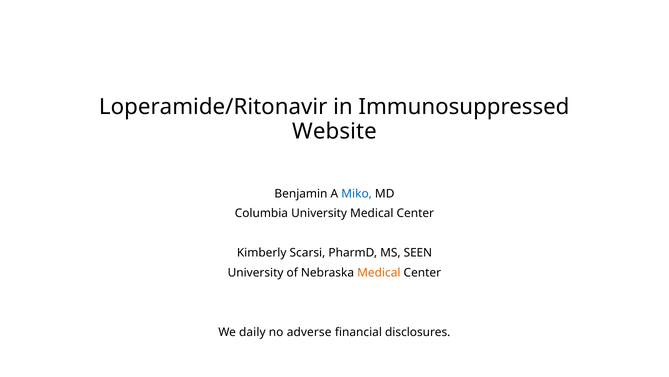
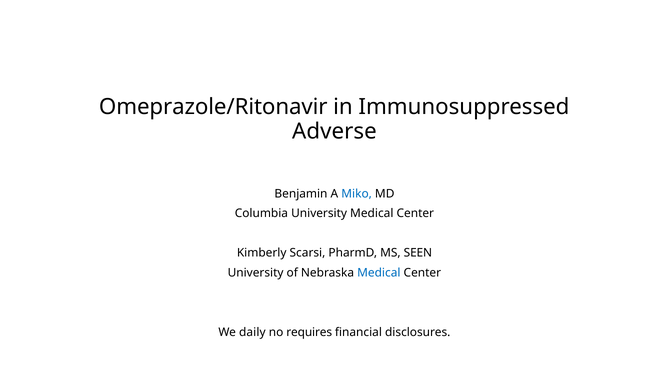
Loperamide/Ritonavir: Loperamide/Ritonavir -> Omeprazole/Ritonavir
Website: Website -> Adverse
Medical at (379, 273) colour: orange -> blue
adverse: adverse -> requires
